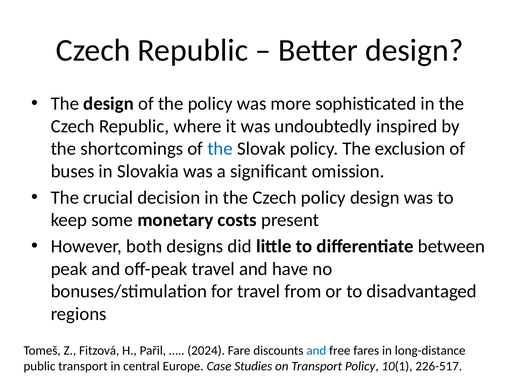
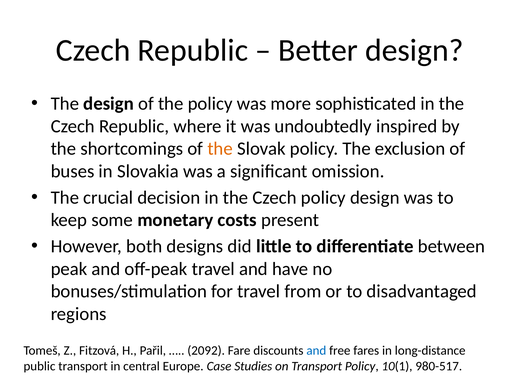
the at (220, 149) colour: blue -> orange
2024: 2024 -> 2092
226-517: 226-517 -> 980-517
